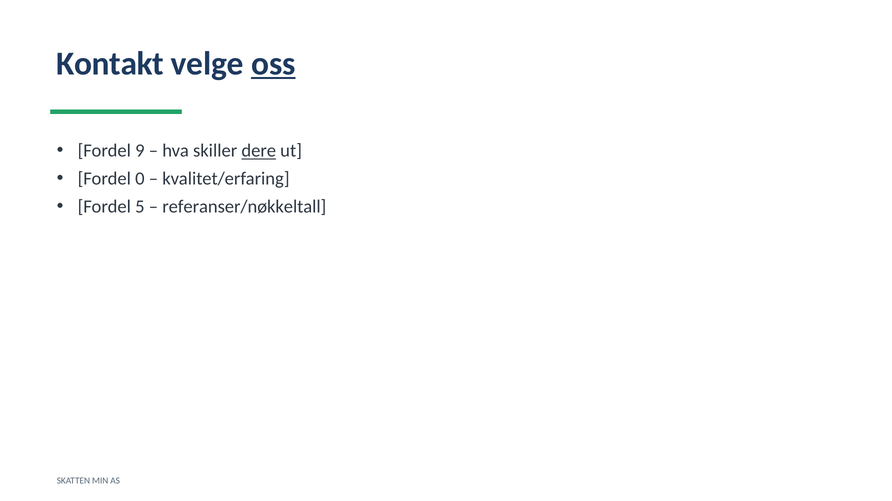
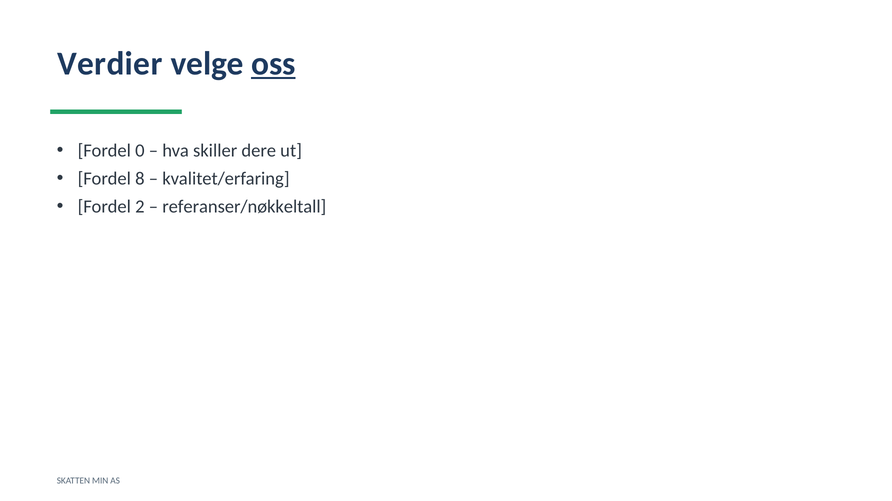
Kontakt: Kontakt -> Verdier
9: 9 -> 0
dere underline: present -> none
0: 0 -> 8
5: 5 -> 2
